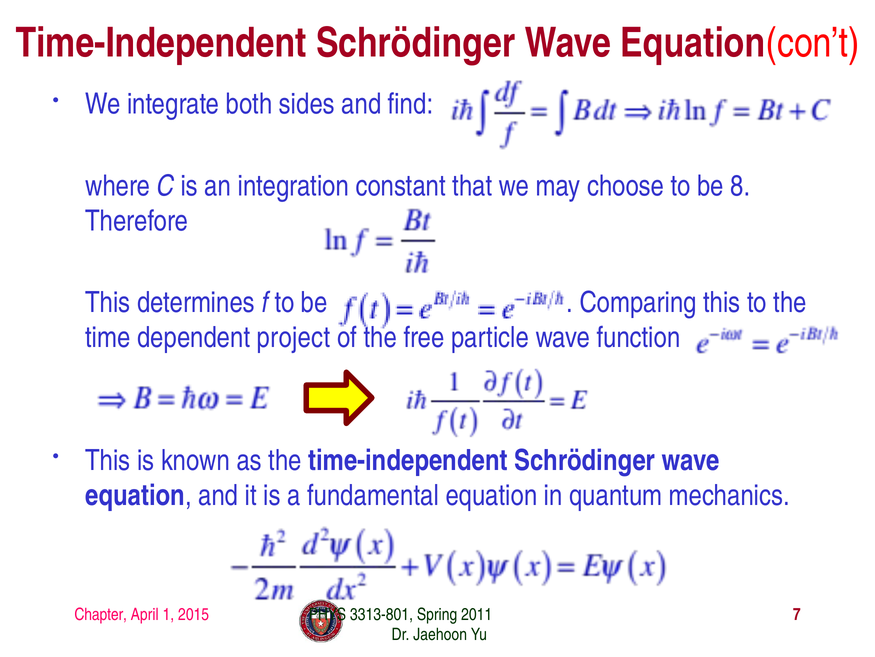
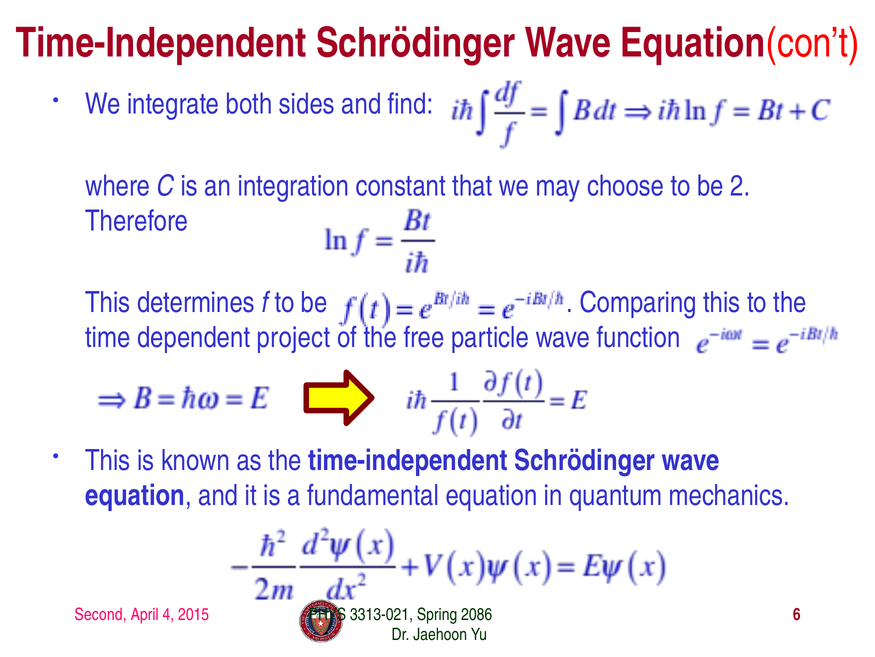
8: 8 -> 2
Chapter: Chapter -> Second
1: 1 -> 4
3313-801: 3313-801 -> 3313-021
2011: 2011 -> 2086
7: 7 -> 6
